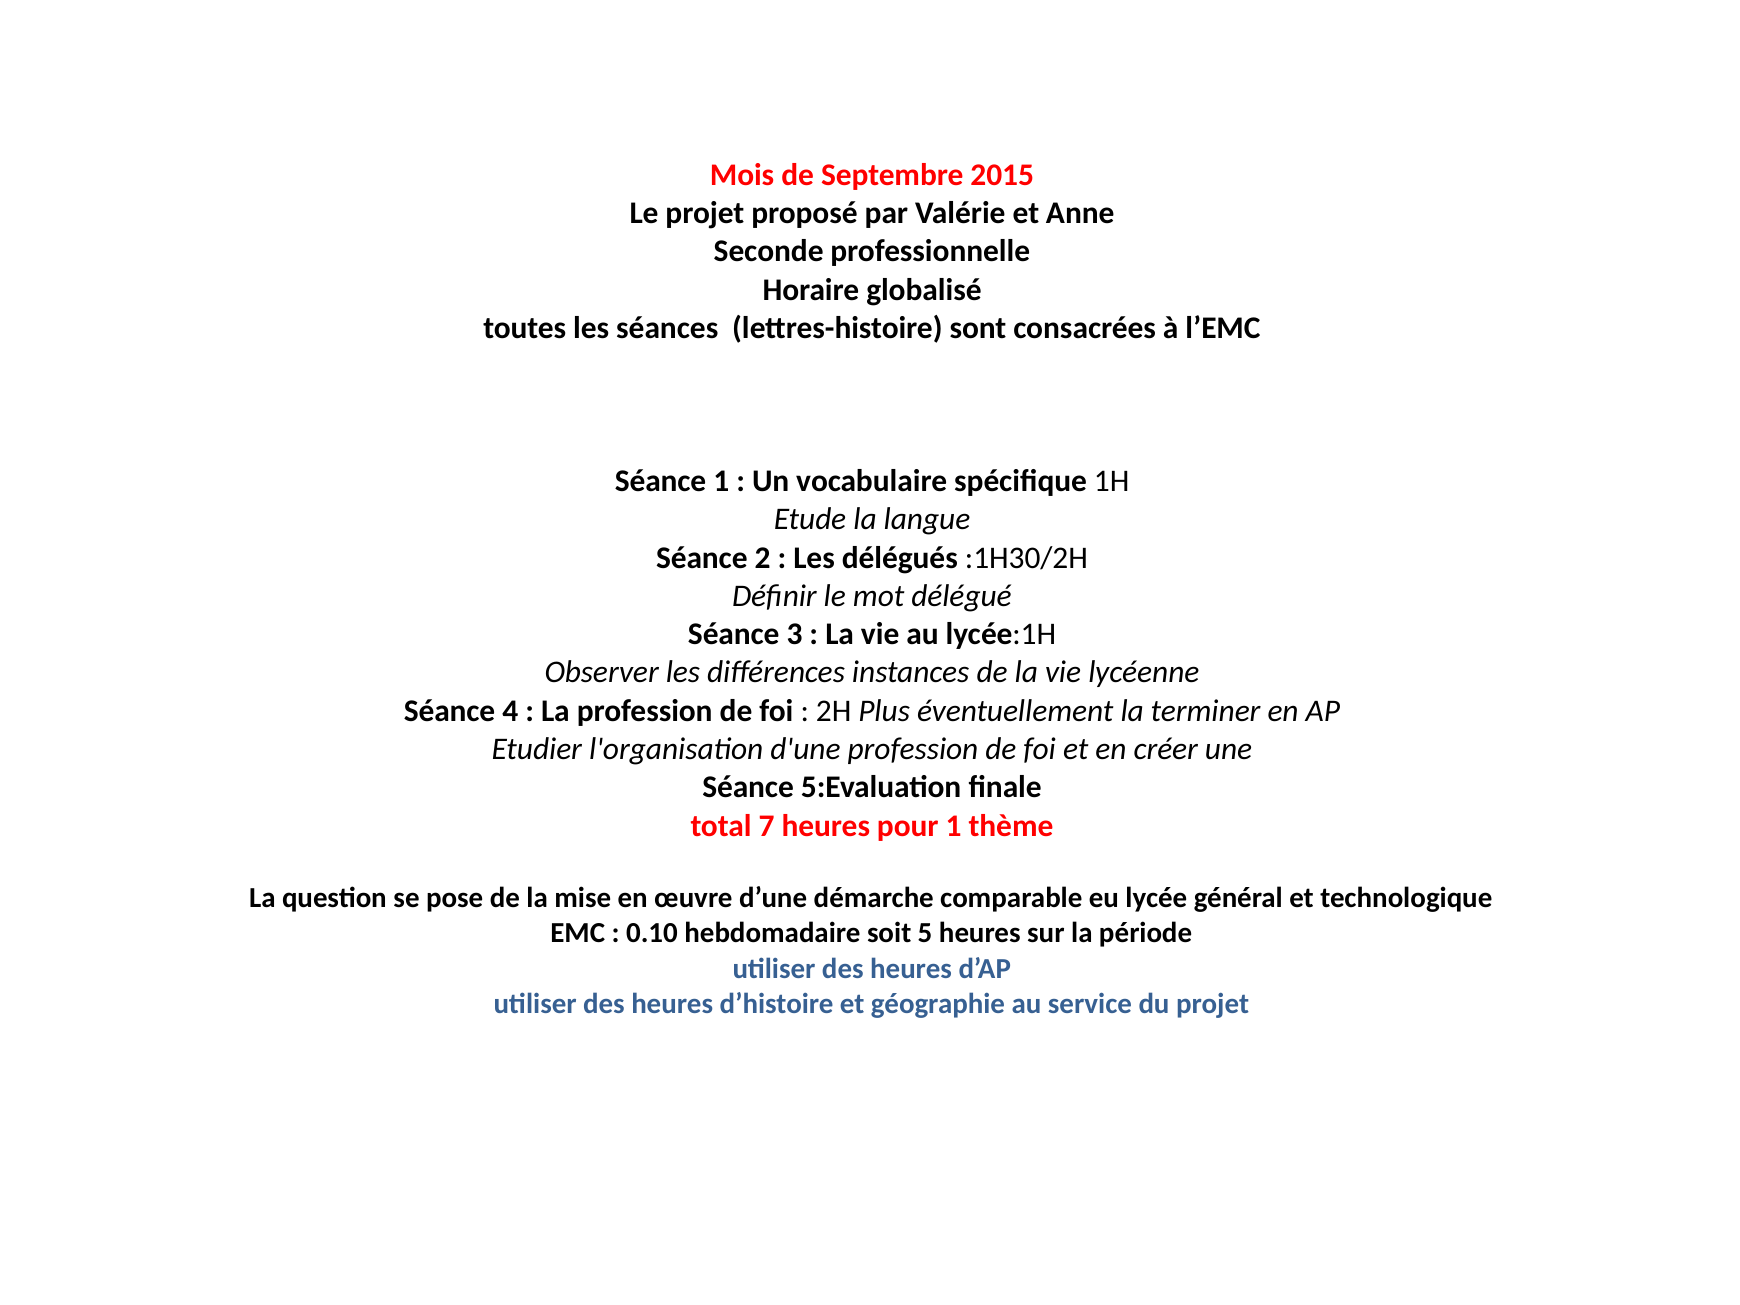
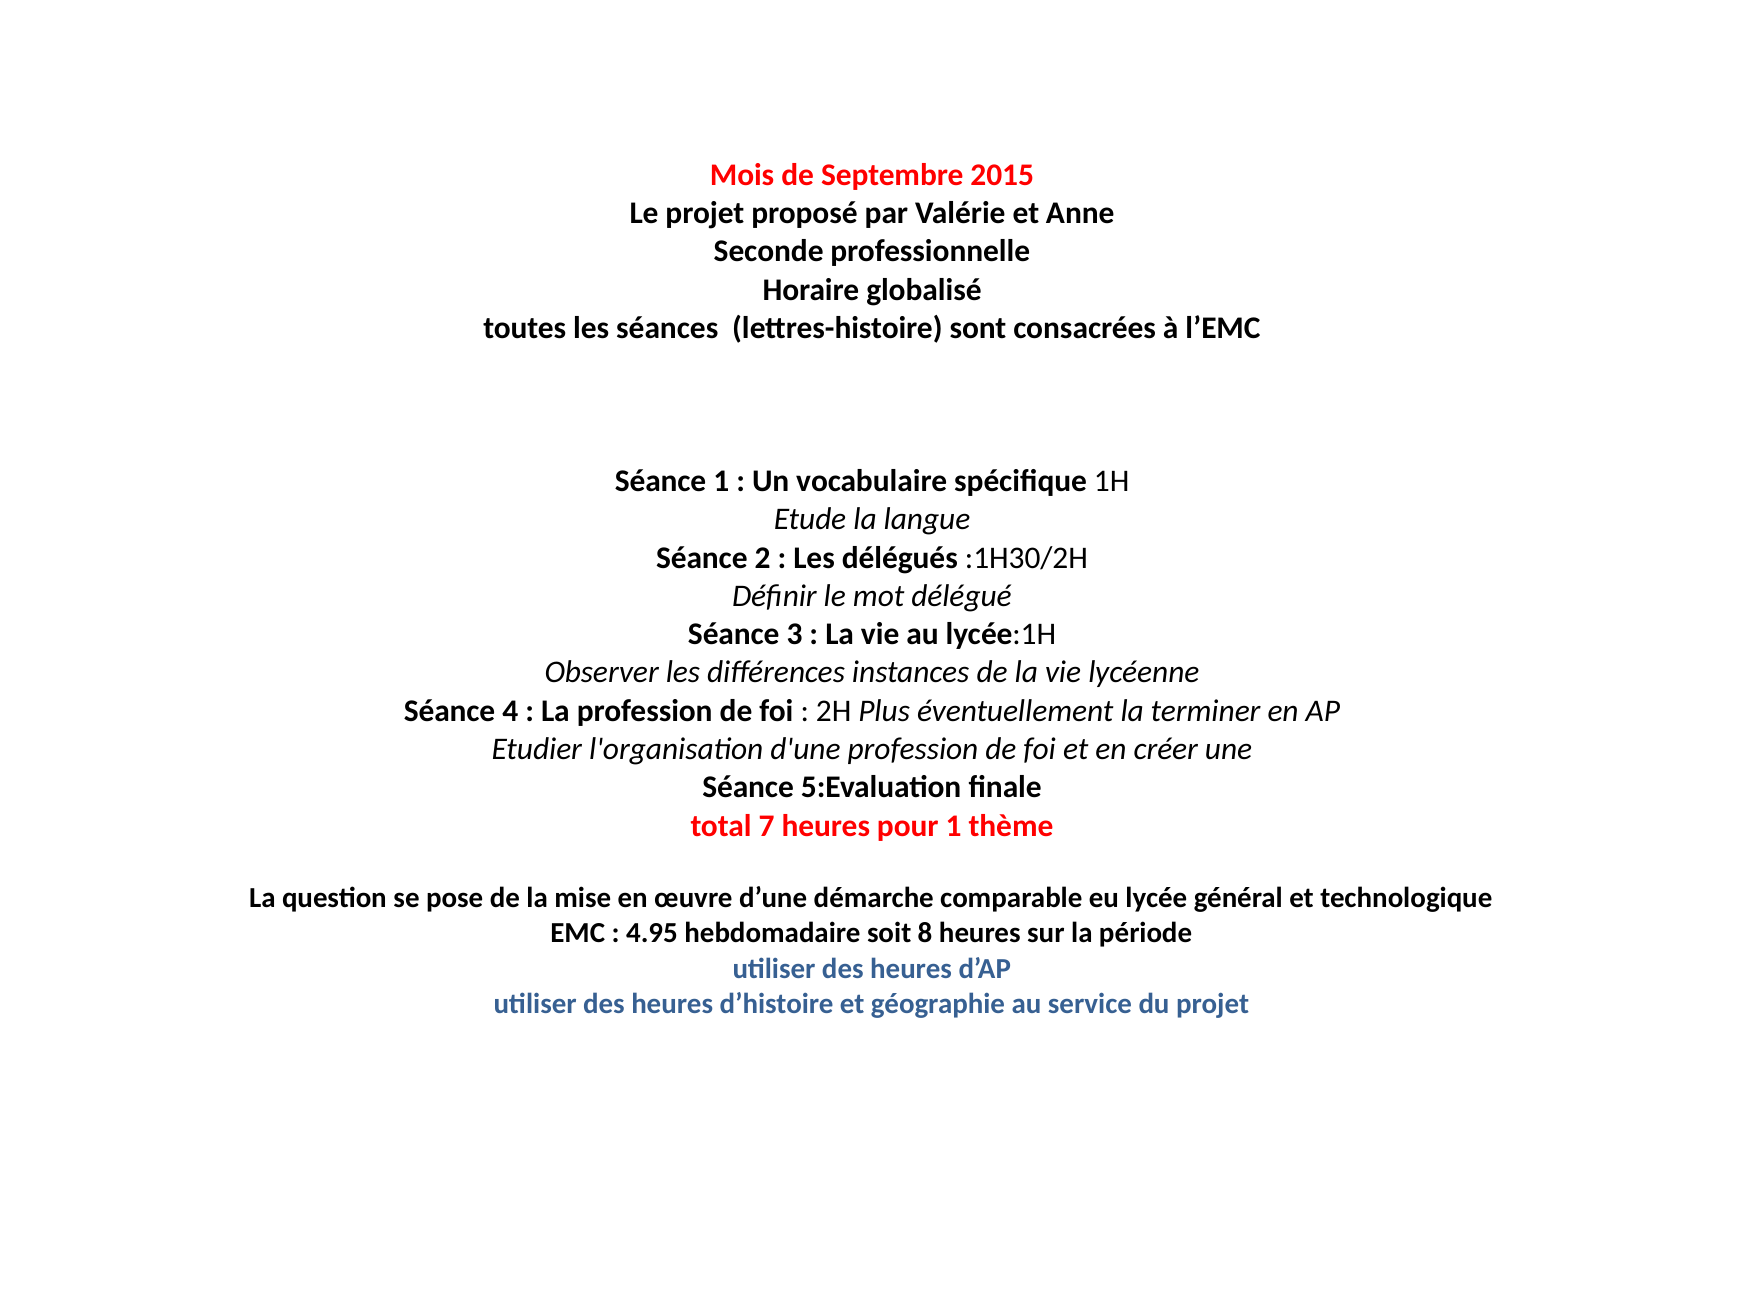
0.10: 0.10 -> 4.95
5: 5 -> 8
